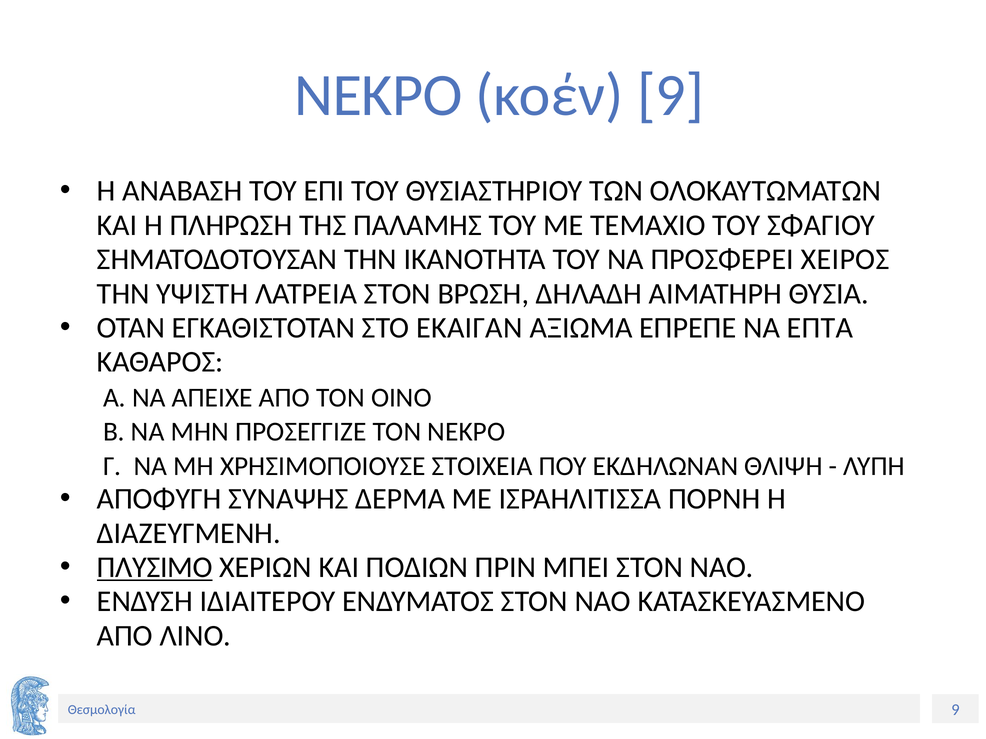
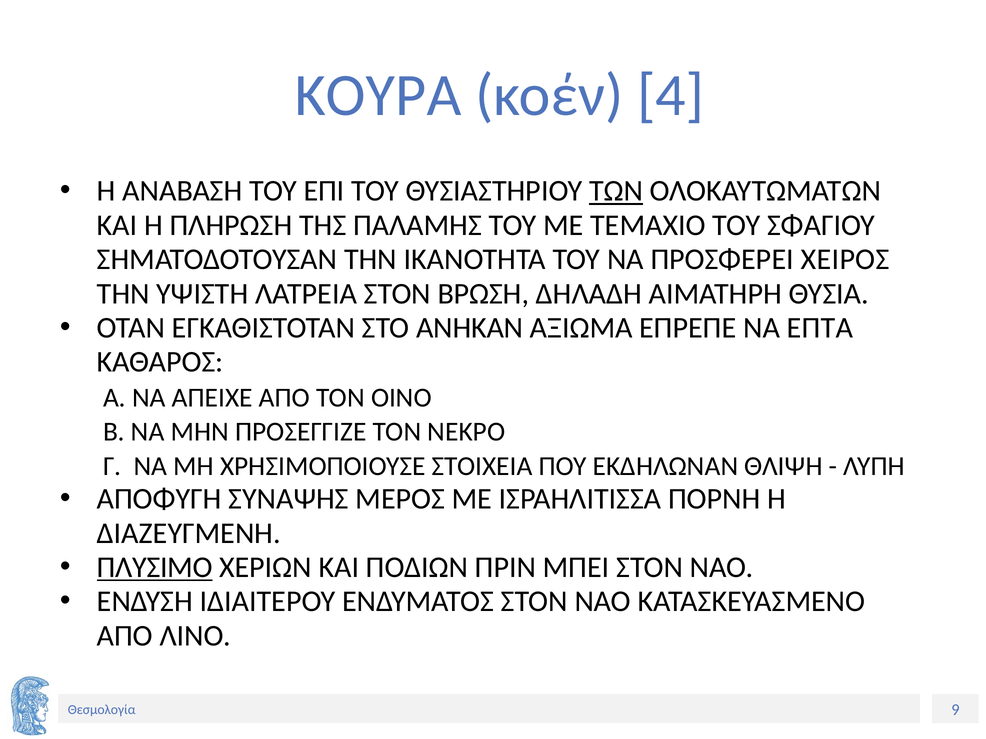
ΝΕΚΡΟ at (378, 95): ΝΕΚΡΟ -> ΚΟΥΡΑ
κοέν 9: 9 -> 4
ΤΩΝ underline: none -> present
ΕΚΑΙΓΑΝ: ΕΚΑΙΓΑΝ -> ΑΝΗΚΑΝ
ΔΕΡΜΑ: ΔΕΡΜΑ -> ΜΕΡΟΣ
